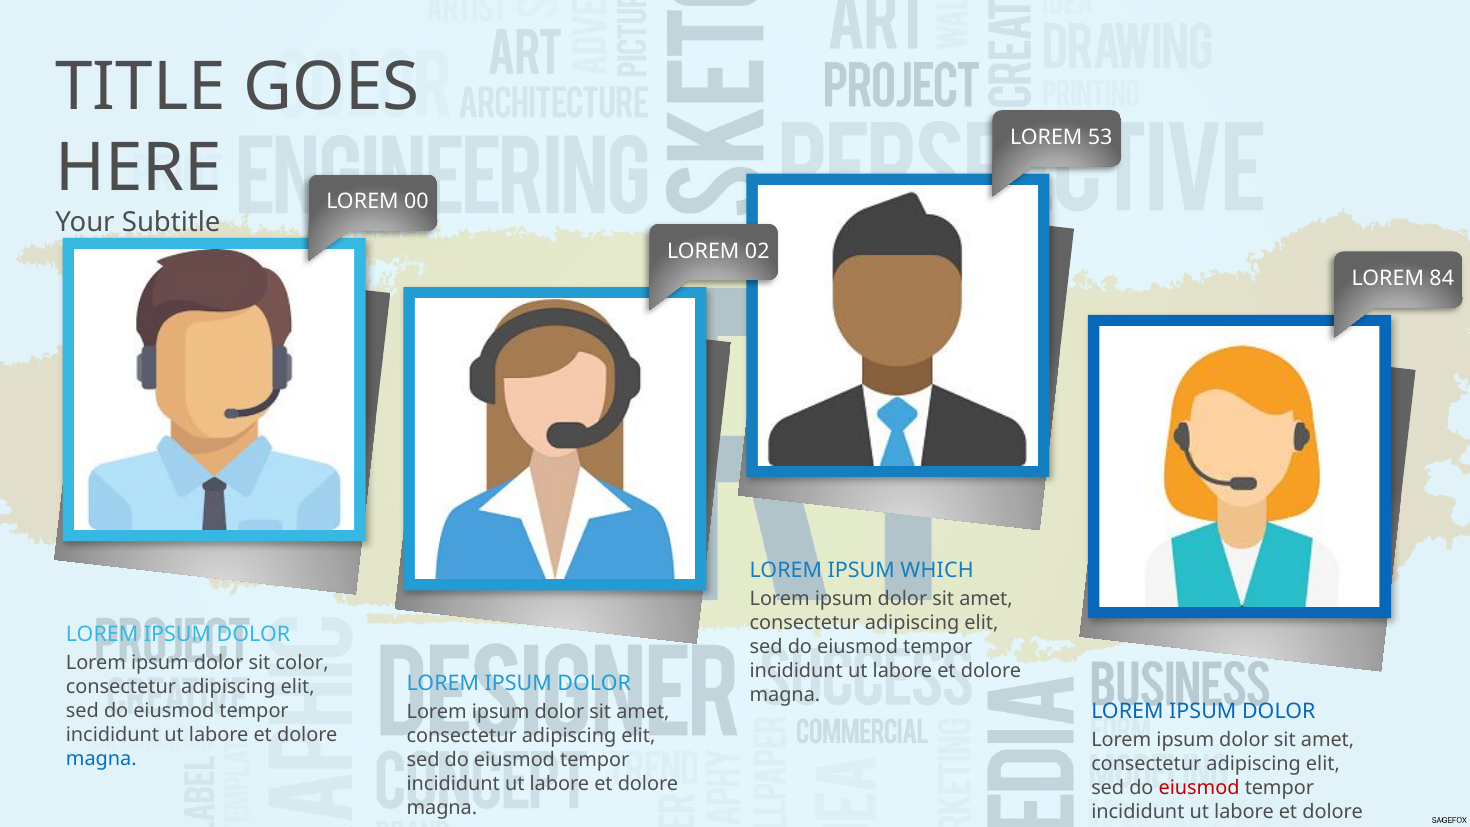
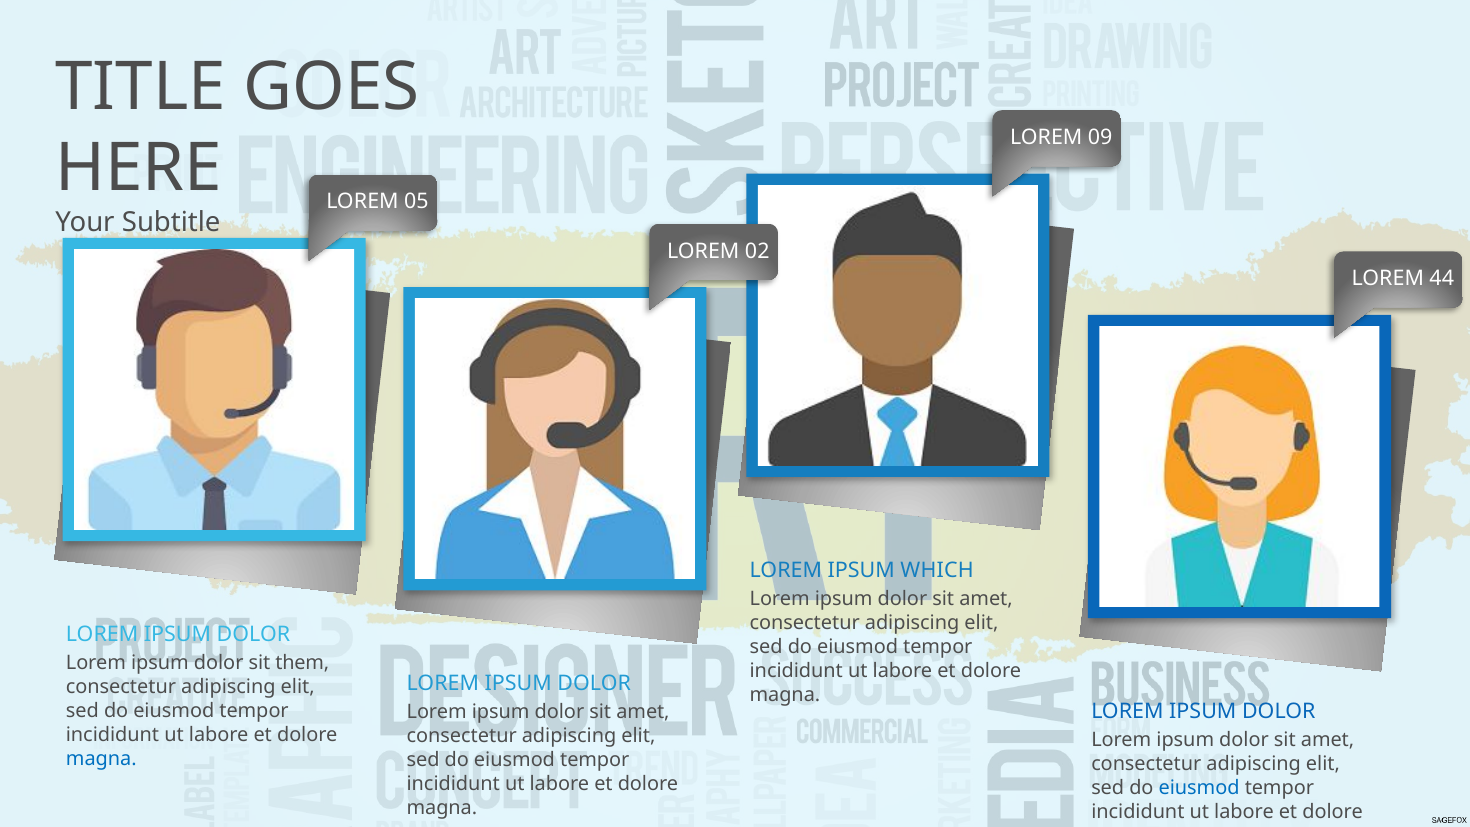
53: 53 -> 09
00: 00 -> 05
84: 84 -> 44
color: color -> them
eiusmod at (1199, 788) colour: red -> blue
